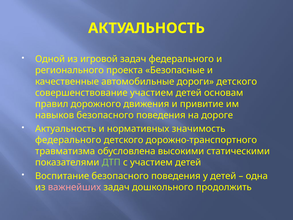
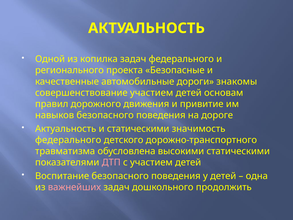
игровой: игровой -> копилка
дороги детского: детского -> знакомы
и нормативных: нормативных -> статическими
ДТП colour: light green -> pink
